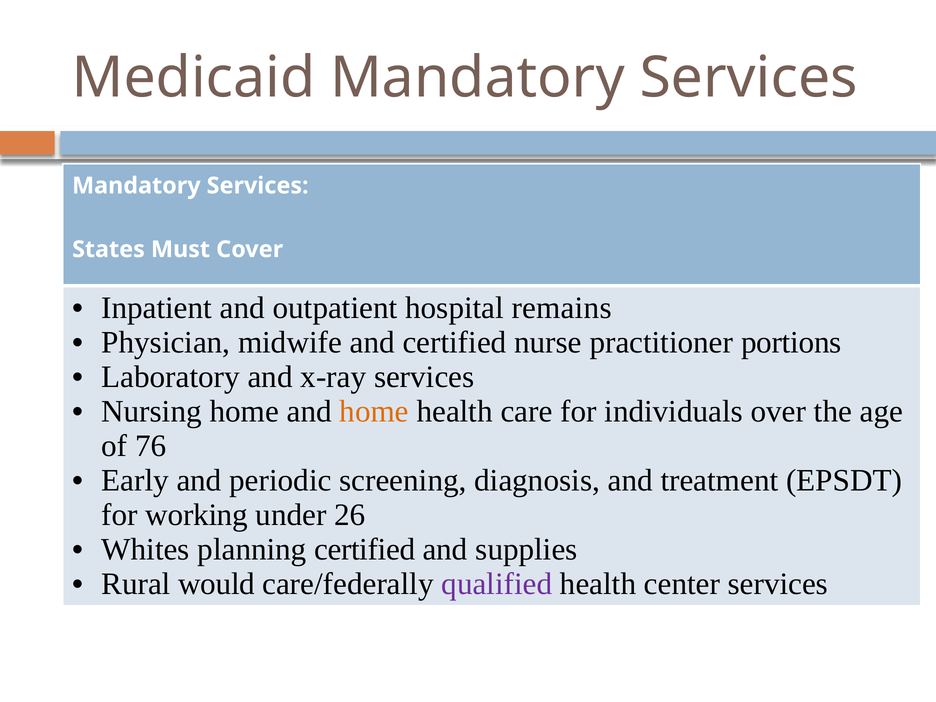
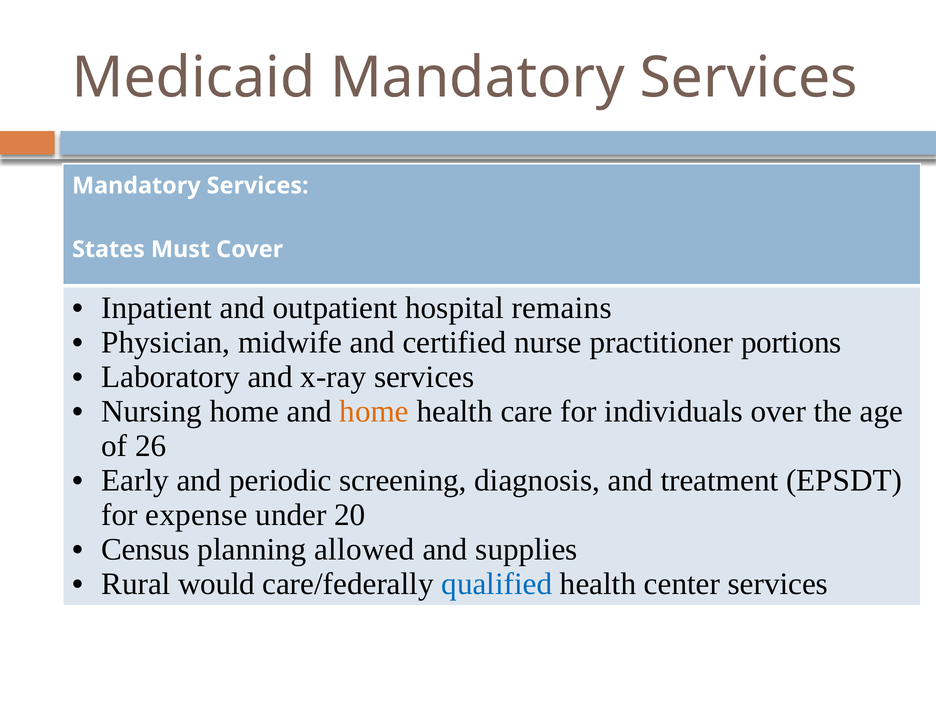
76: 76 -> 26
working: working -> expense
26: 26 -> 20
Whites: Whites -> Census
planning certified: certified -> allowed
qualified colour: purple -> blue
